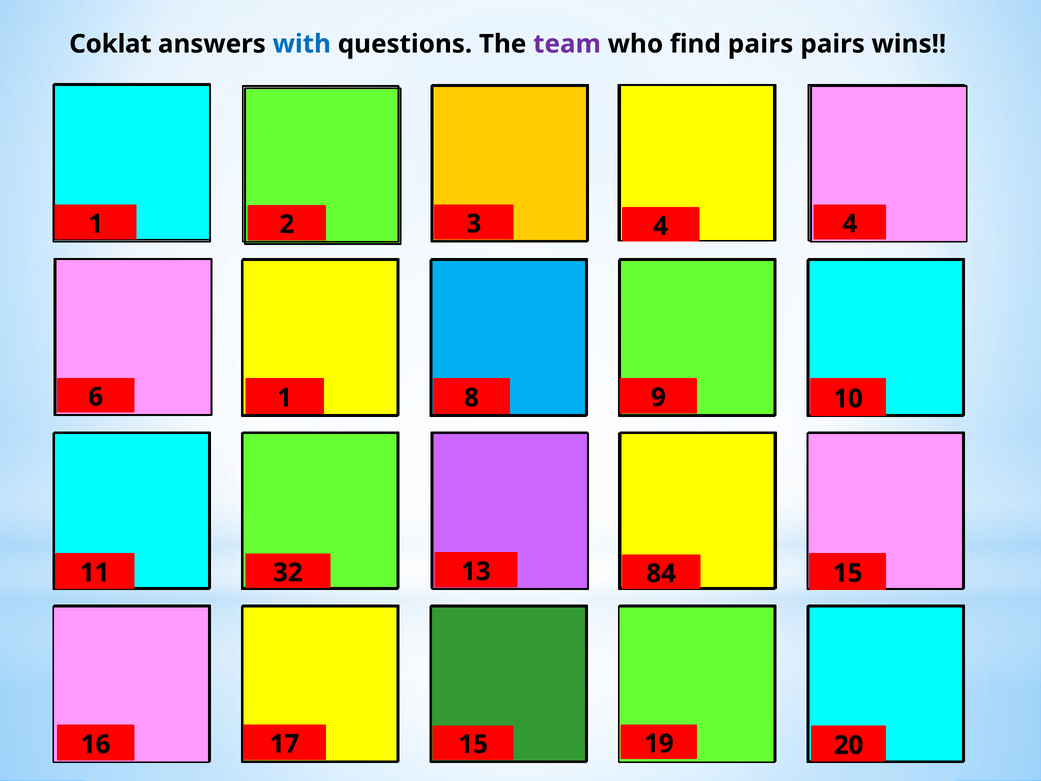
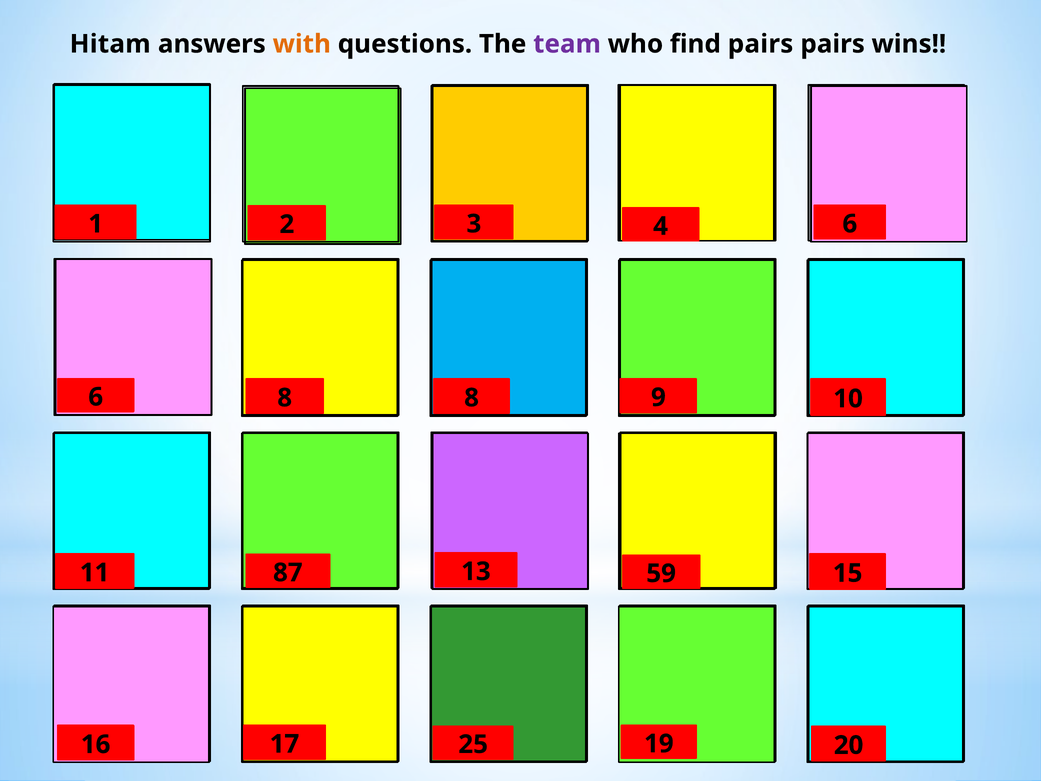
Coklat at (110, 44): Coklat -> Hitam
with colour: blue -> orange
4 4: 4 -> 6
6 1: 1 -> 8
32: 32 -> 87
84: 84 -> 59
17 15: 15 -> 25
